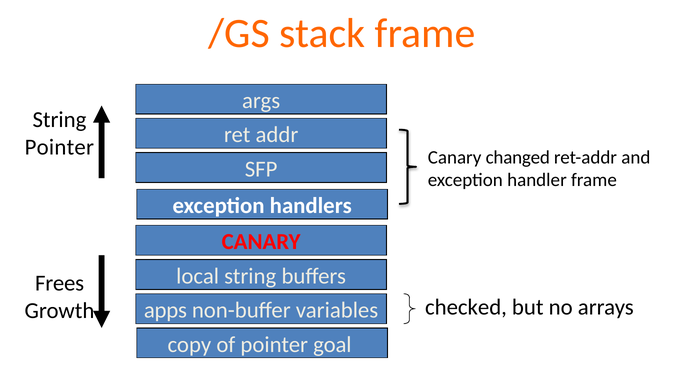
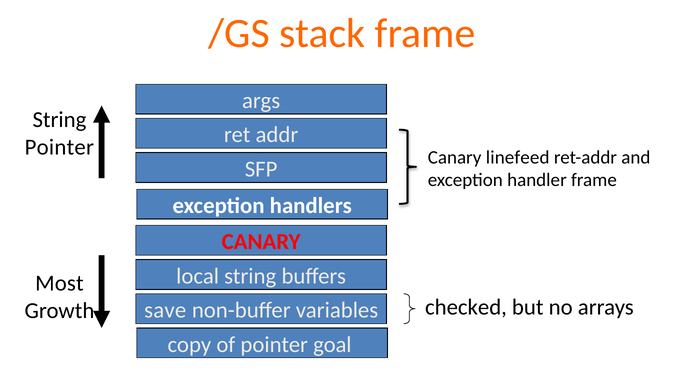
changed: changed -> linefeed
Frees: Frees -> Most
apps: apps -> save
